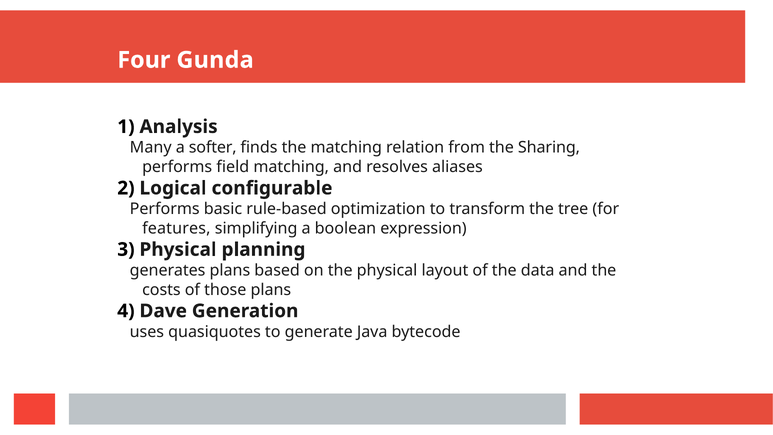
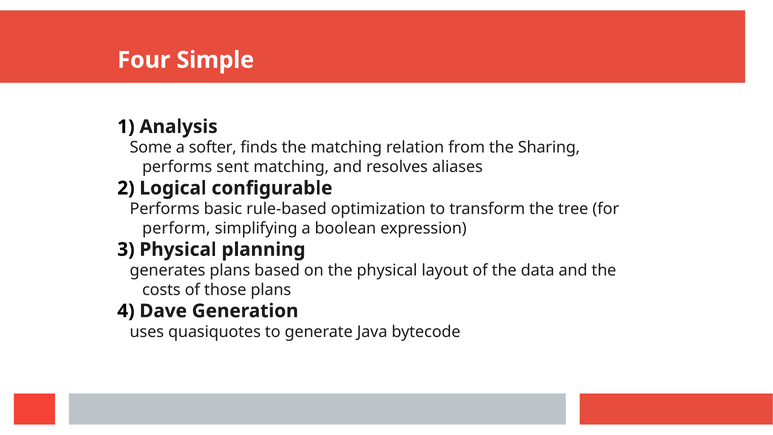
Gunda: Gunda -> Simple
Many: Many -> Some
field: field -> sent
features: features -> perform
